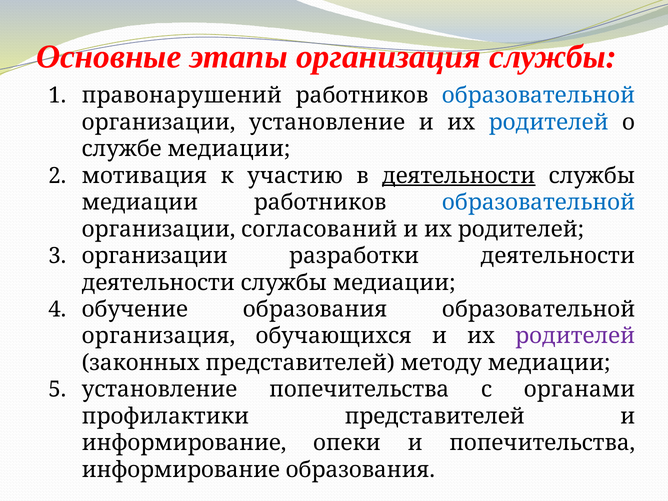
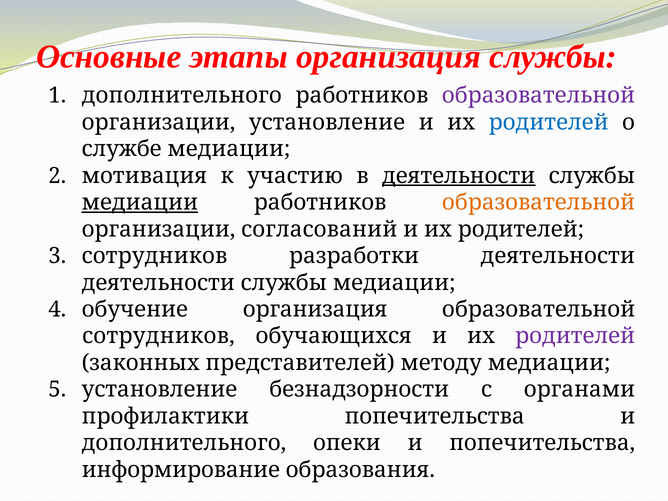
правонарушений at (182, 96): правонарушений -> дополнительного
образовательной at (538, 96) colour: blue -> purple
медиации at (140, 203) underline: none -> present
образовательной at (539, 203) colour: blue -> orange
организации at (155, 256): организации -> сотрудников
обучение образования: образования -> организация
организация at (158, 336): организация -> сотрудников
установление попечительства: попечительства -> безнадзорности
профилактики представителей: представителей -> попечительства
информирование at (184, 443): информирование -> дополнительного
